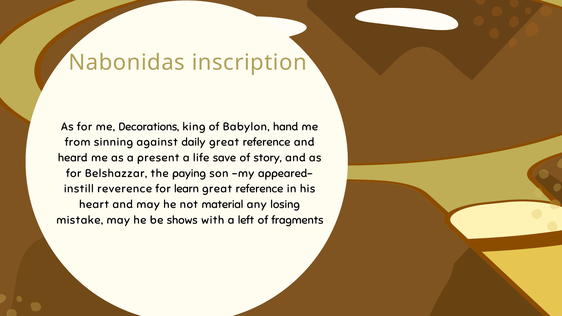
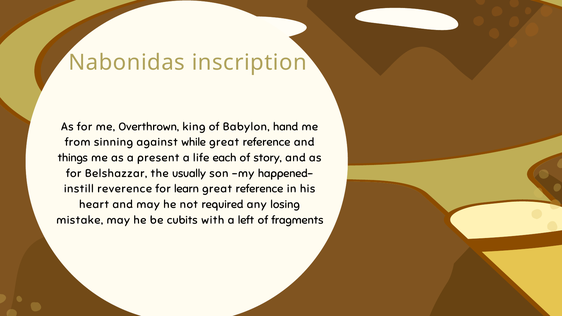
Decorations: Decorations -> Overthrown
daily: daily -> while
heard: heard -> things
save: save -> each
paying: paying -> usually
appeared-: appeared- -> happened-
material: material -> required
shows: shows -> cubits
